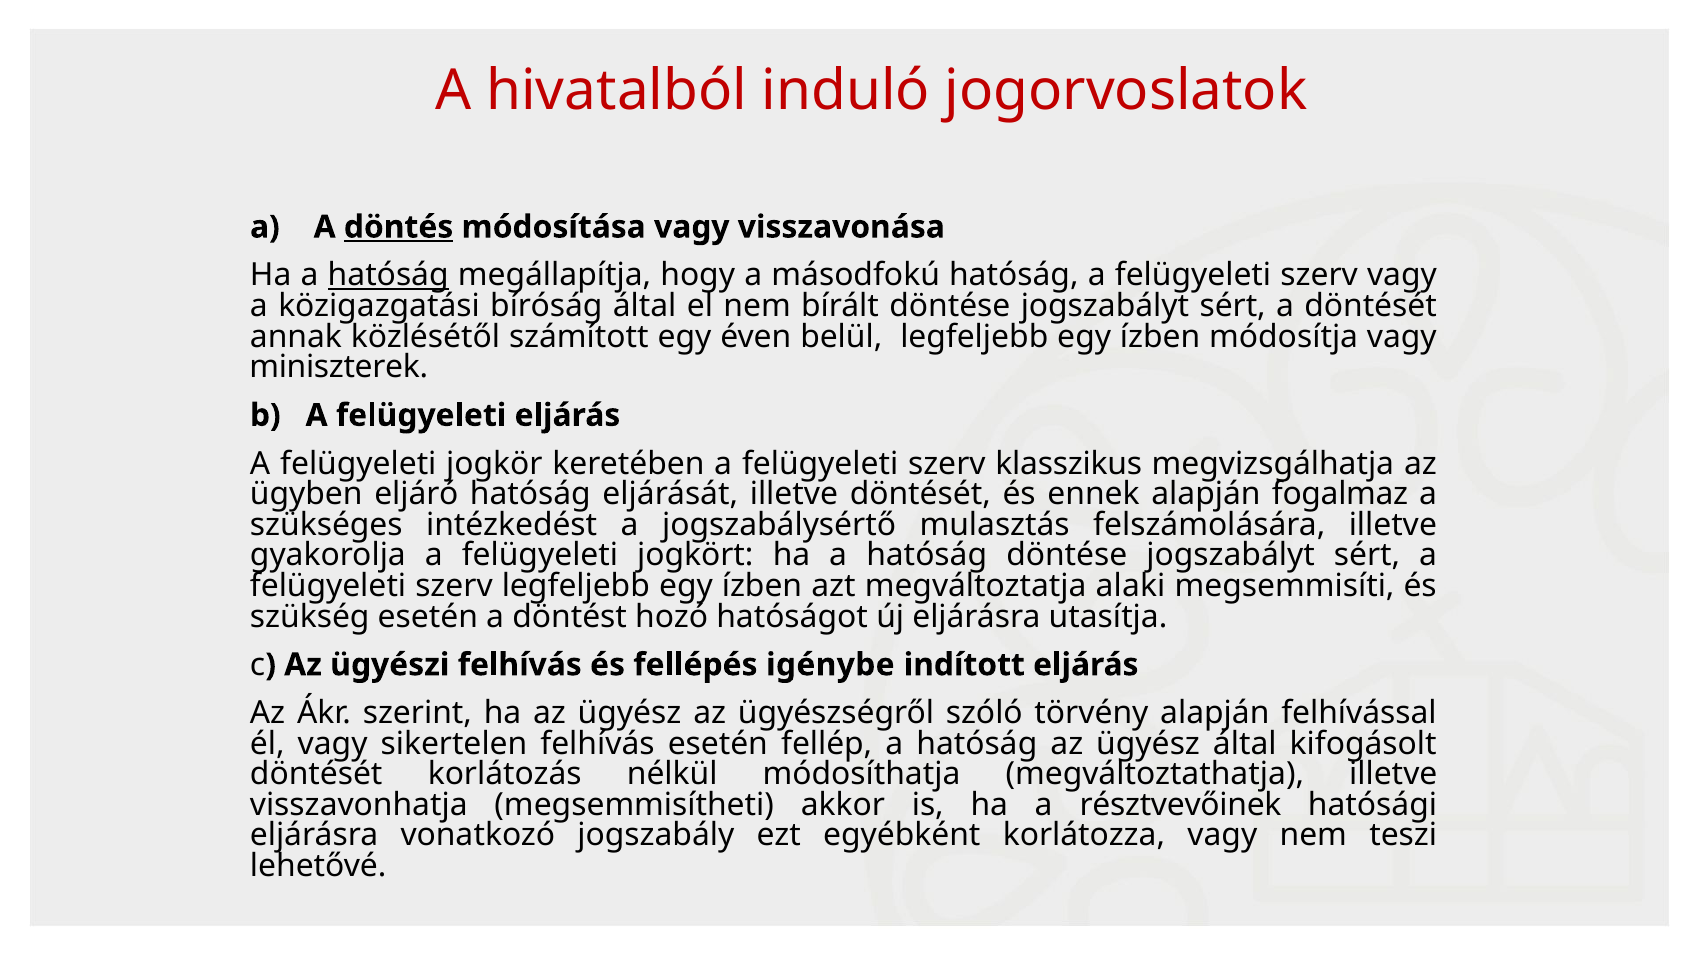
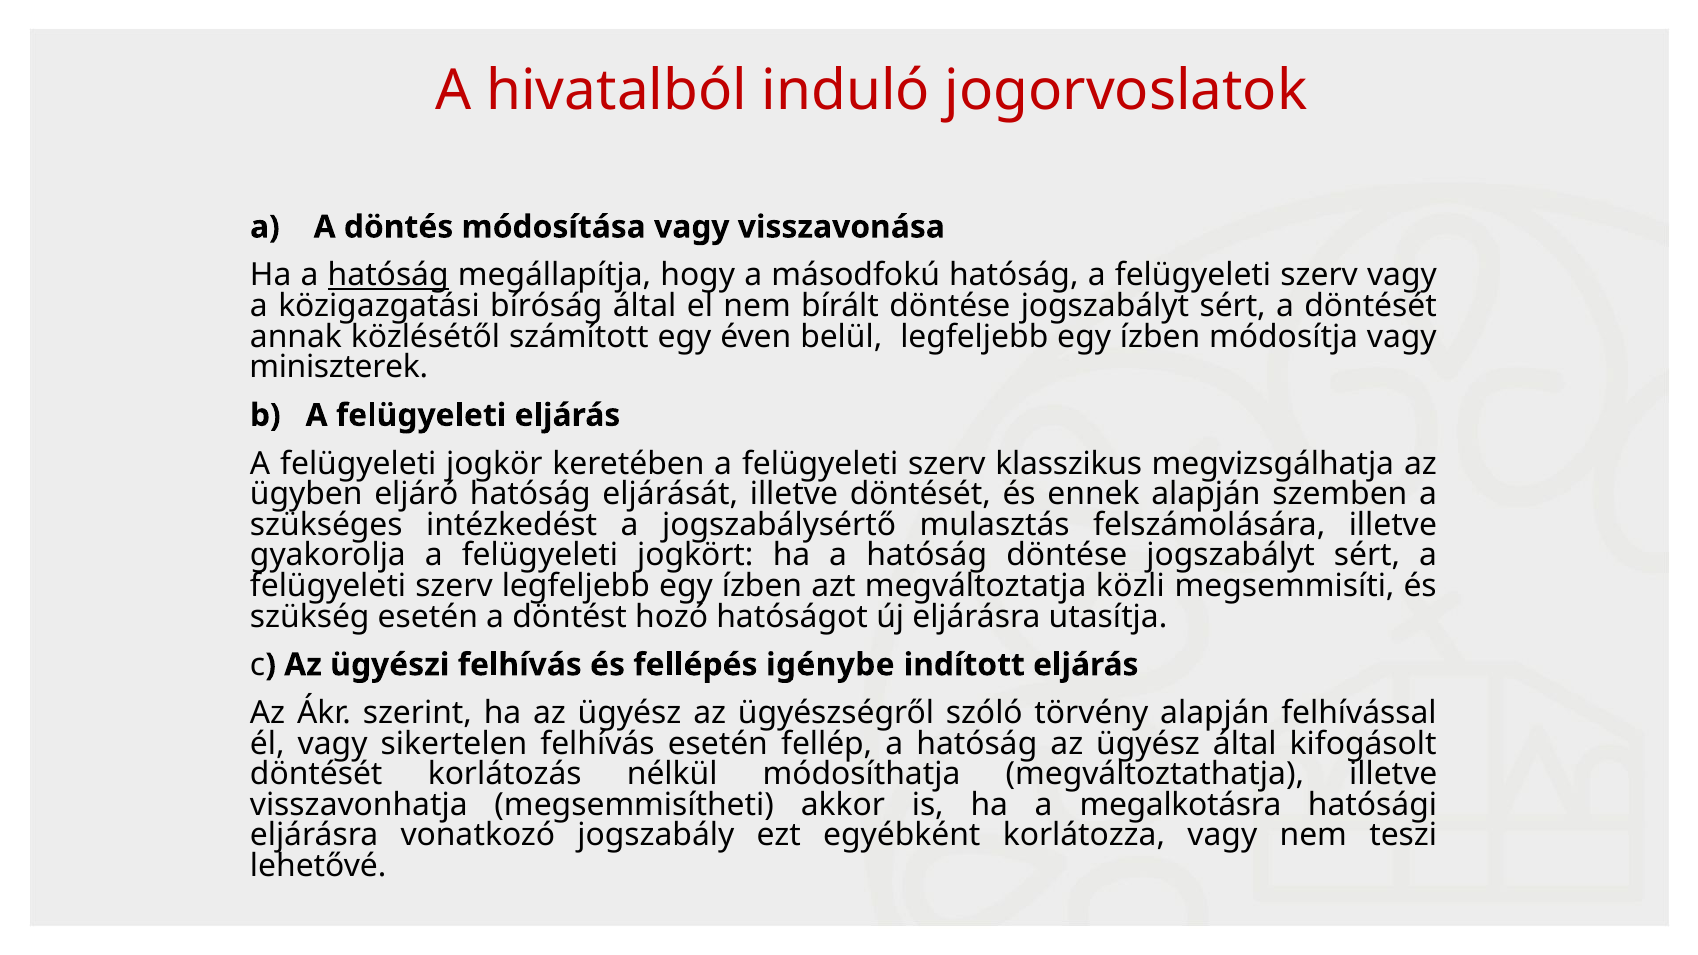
döntés underline: present -> none
fogalmaz: fogalmaz -> szemben
alaki: alaki -> közli
résztvevőinek: résztvevőinek -> megalkotásra
